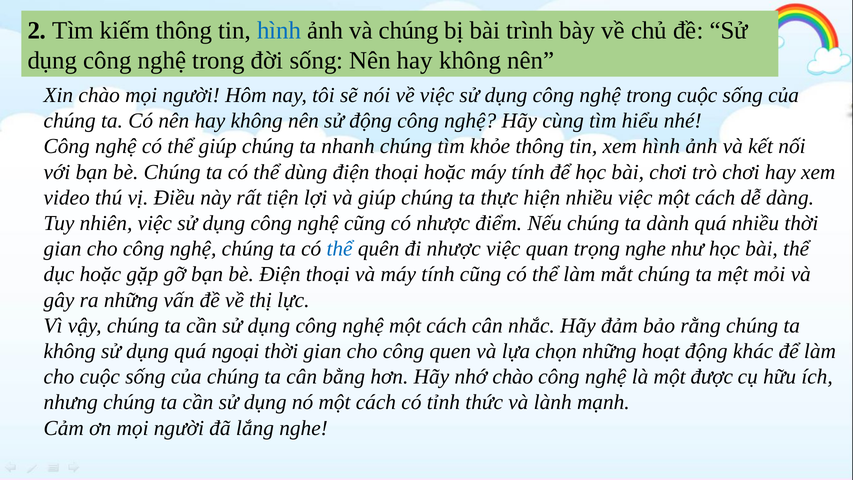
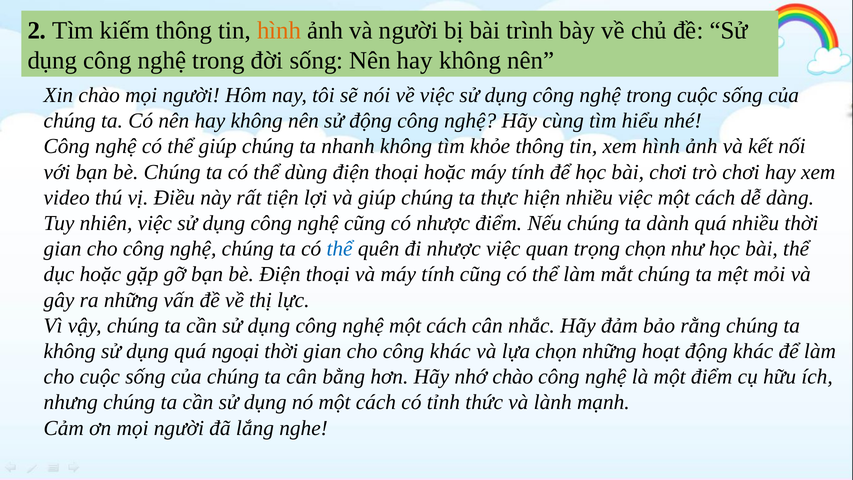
hình at (279, 30) colour: blue -> orange
và chúng: chúng -> người
nhanh chúng: chúng -> không
trọng nghe: nghe -> chọn
công quen: quen -> khác
một được: được -> điểm
